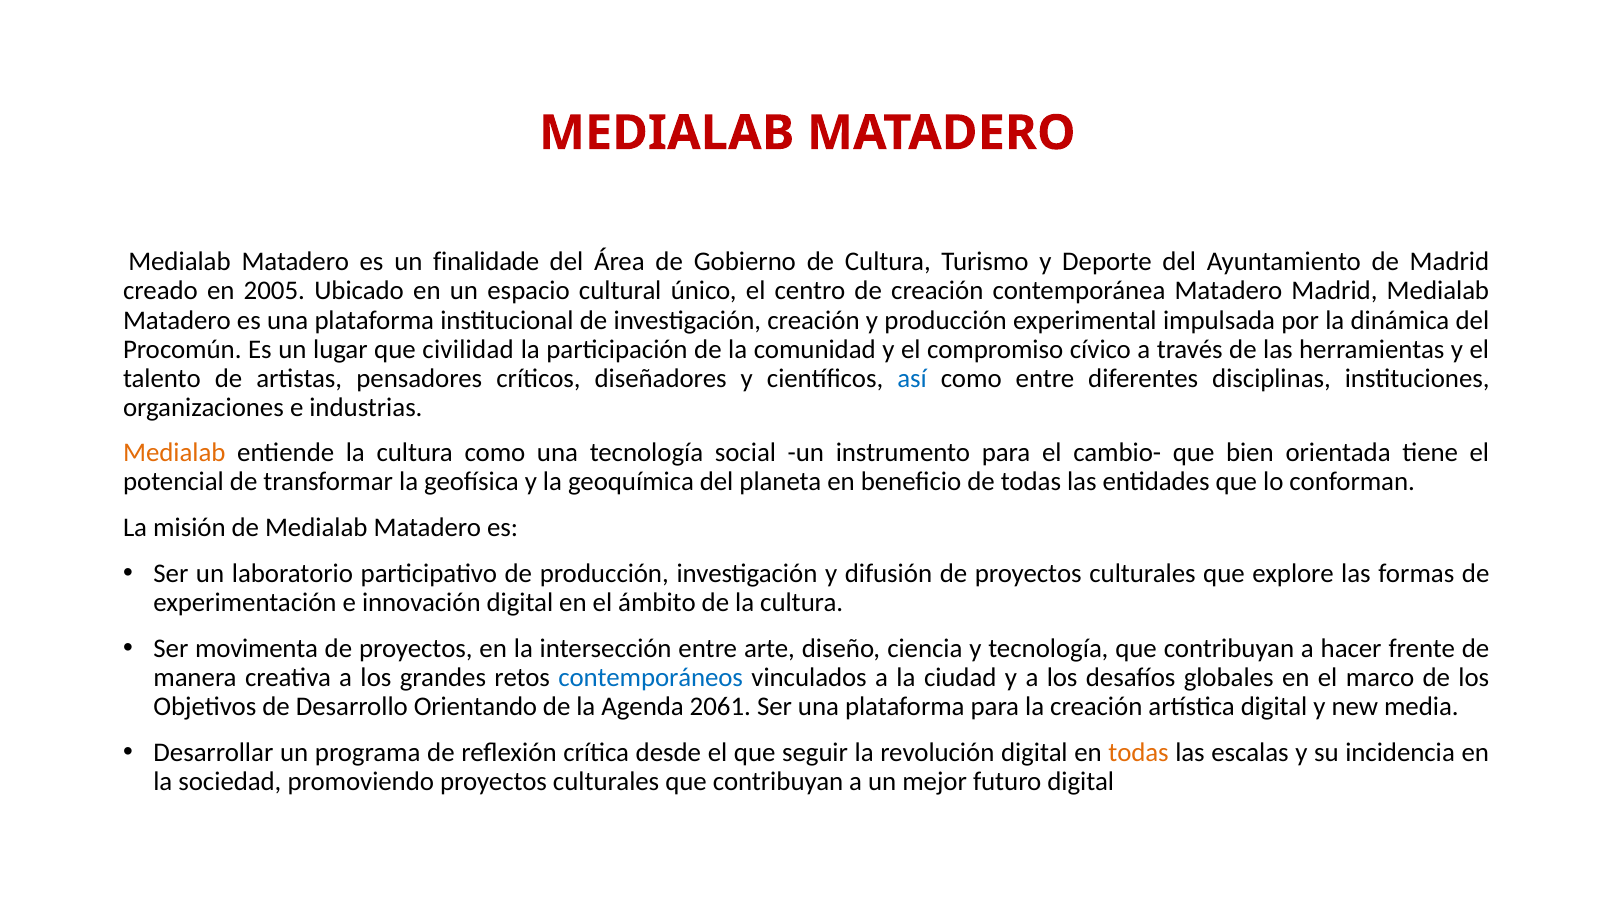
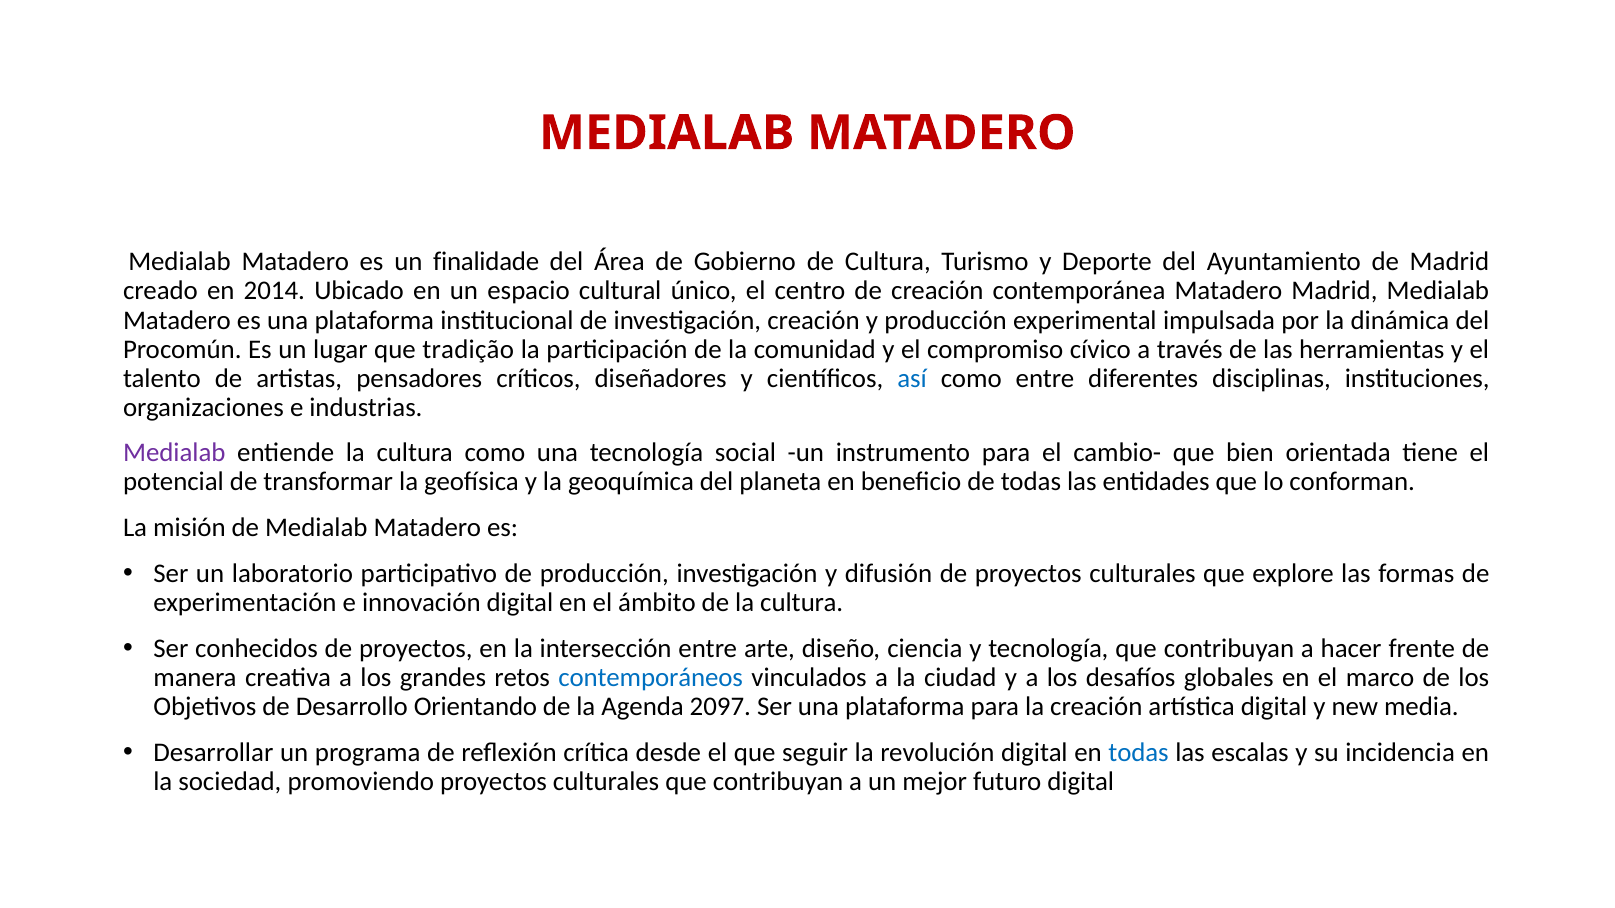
2005: 2005 -> 2014
civilidad: civilidad -> tradição
Medialab at (174, 453) colour: orange -> purple
movimenta: movimenta -> conhecidos
2061: 2061 -> 2097
todas at (1139, 753) colour: orange -> blue
